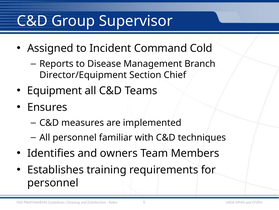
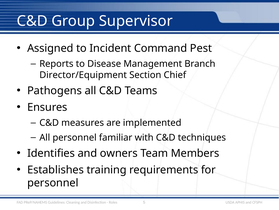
Cold: Cold -> Pest
Equipment: Equipment -> Pathogens
